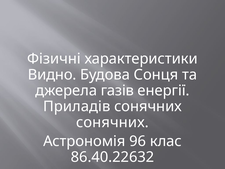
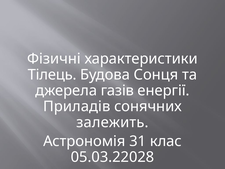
Видно: Видно -> Тілець
сонячних at (112, 122): сонячних -> залежить
96: 96 -> 31
86.40.22632: 86.40.22632 -> 05.03.22028
